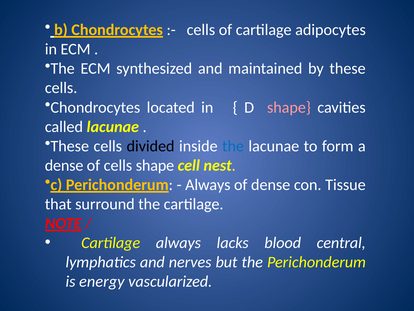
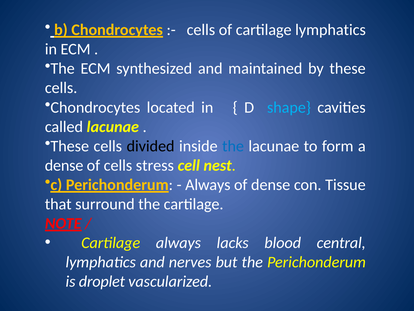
cartilage adipocytes: adipocytes -> lymphatics
shape at (289, 107) colour: pink -> light blue
cells shape: shape -> stress
energy: energy -> droplet
